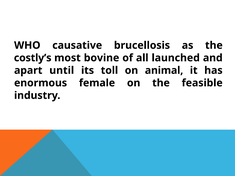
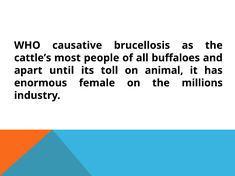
costly’s: costly’s -> cattle’s
bovine: bovine -> people
launched: launched -> buffaloes
feasible: feasible -> millions
